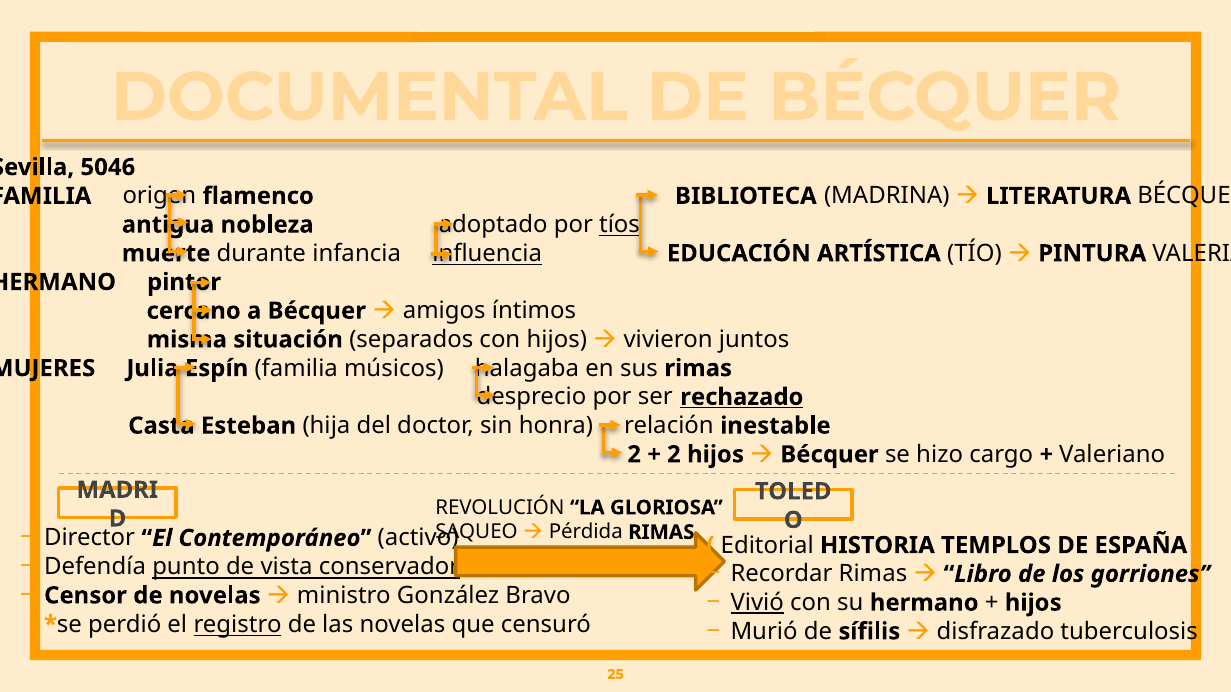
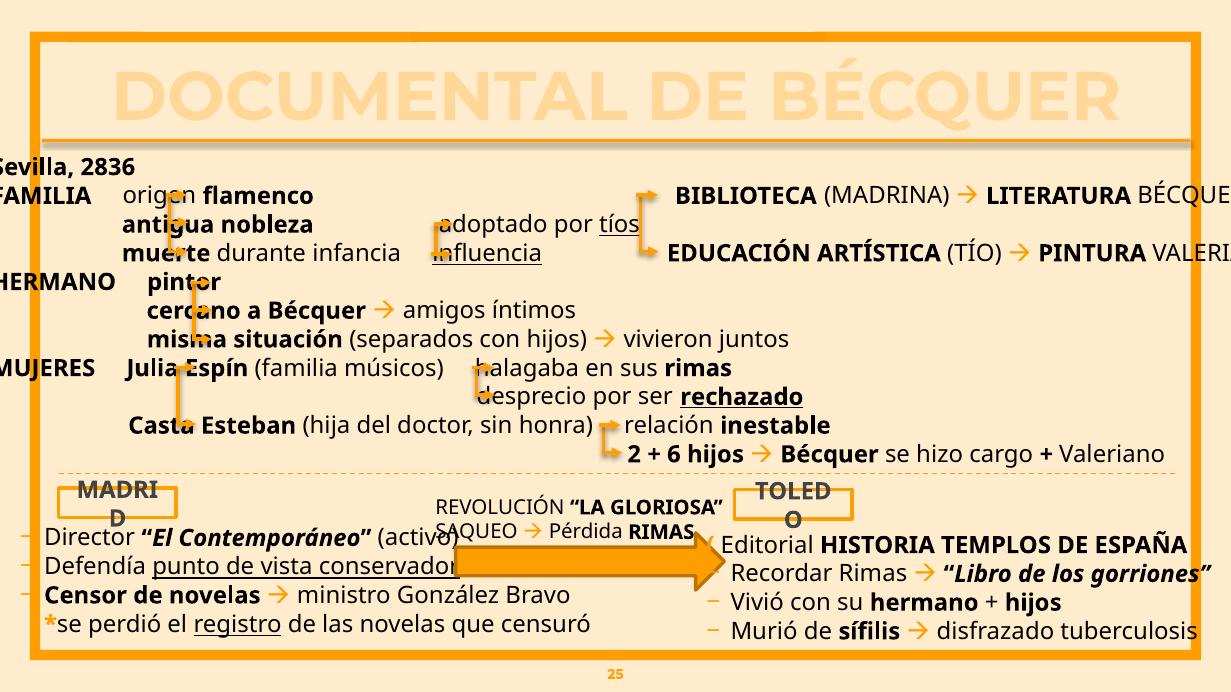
5046: 5046 -> 2836
2 at (674, 455): 2 -> 6
Vivió underline: present -> none
